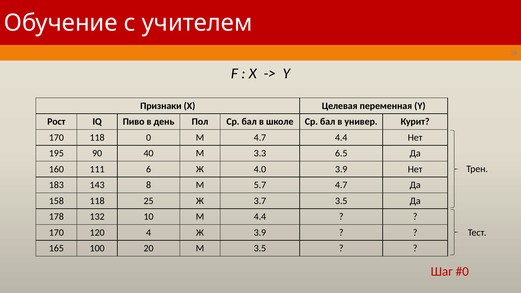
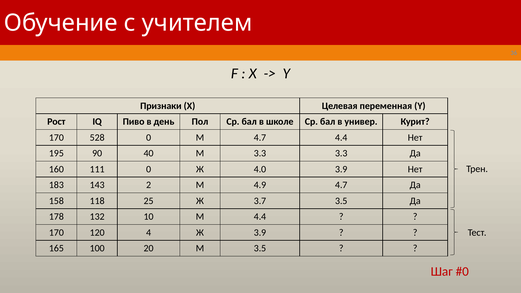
170 118: 118 -> 528
3.3 6.5: 6.5 -> 3.3
111 6: 6 -> 0
8: 8 -> 2
5.7: 5.7 -> 4.9
